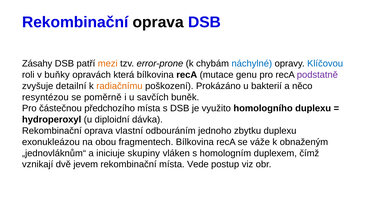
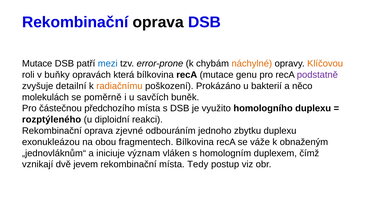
Zásahy at (37, 64): Zásahy -> Mutace
mezi colour: orange -> blue
náchylné colour: blue -> orange
Klíčovou colour: blue -> orange
resyntézou: resyntézou -> molekulách
hydroperoxyl: hydroperoxyl -> rozptýleného
dávka: dávka -> reakci
vlastní: vlastní -> zjevné
skupiny: skupiny -> význam
Vede: Vede -> Tedy
